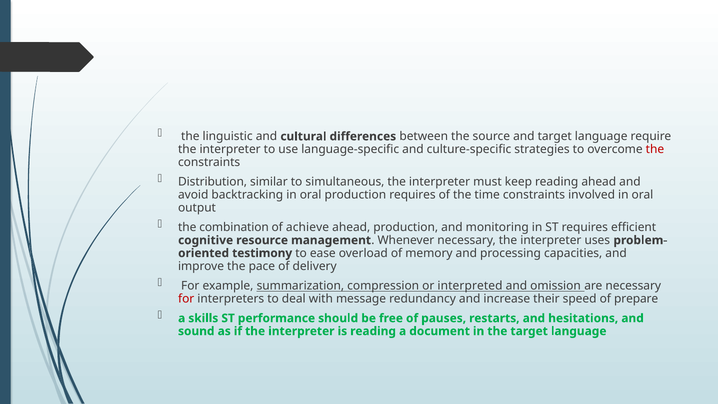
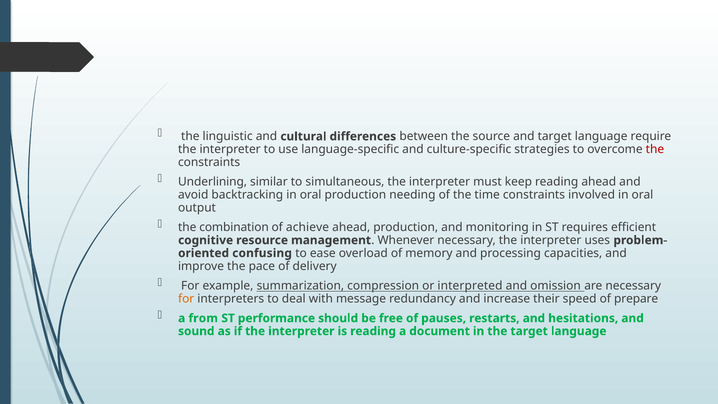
Distribution: Distribution -> Underlining
production requires: requires -> needing
testimony: testimony -> confusing
for at (186, 299) colour: red -> orange
skills: skills -> from
